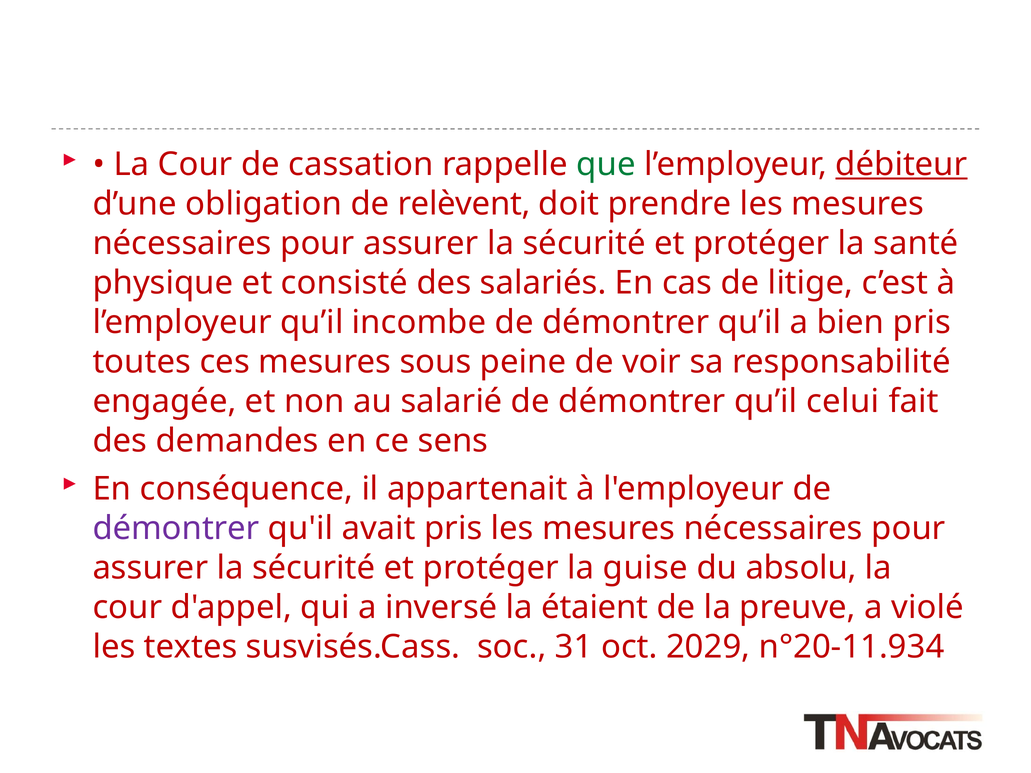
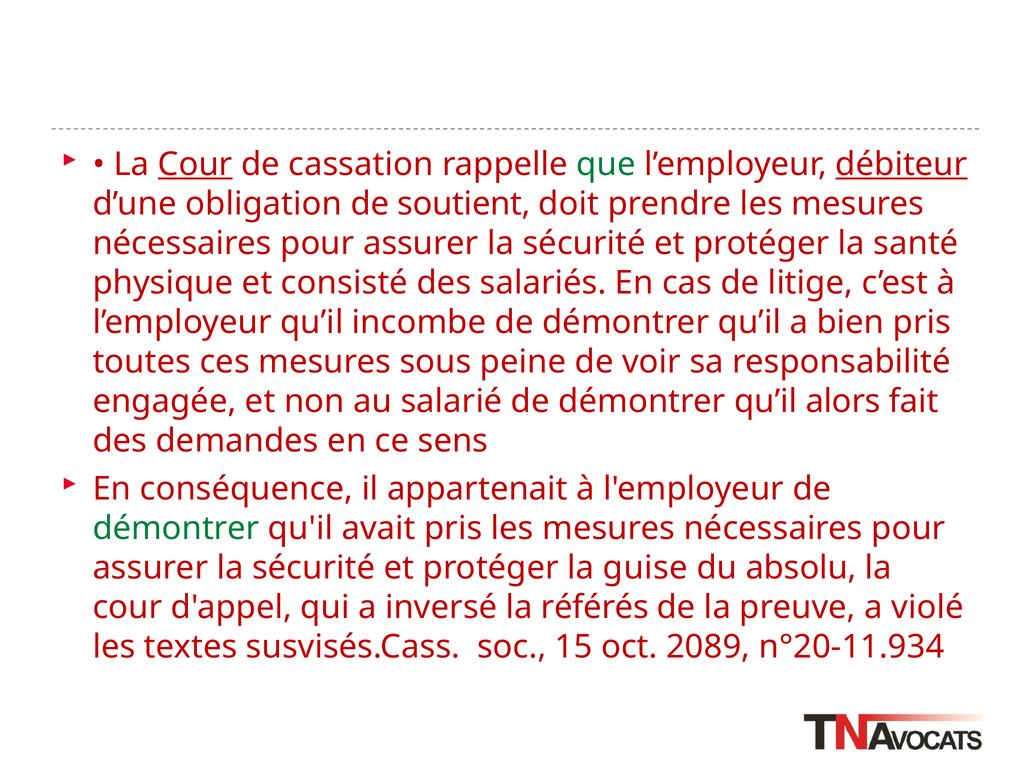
Cour at (195, 165) underline: none -> present
relèvent: relèvent -> soutient
celui: celui -> alors
démontrer at (176, 529) colour: purple -> green
étaient: étaient -> référés
31: 31 -> 15
2029: 2029 -> 2089
